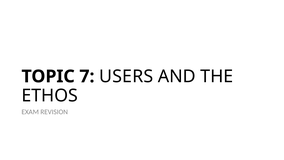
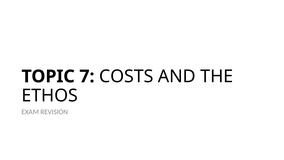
USERS: USERS -> COSTS
